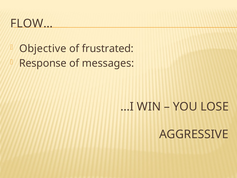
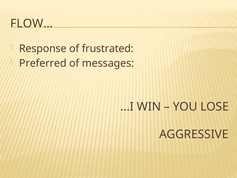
Objective: Objective -> Response
Response: Response -> Preferred
